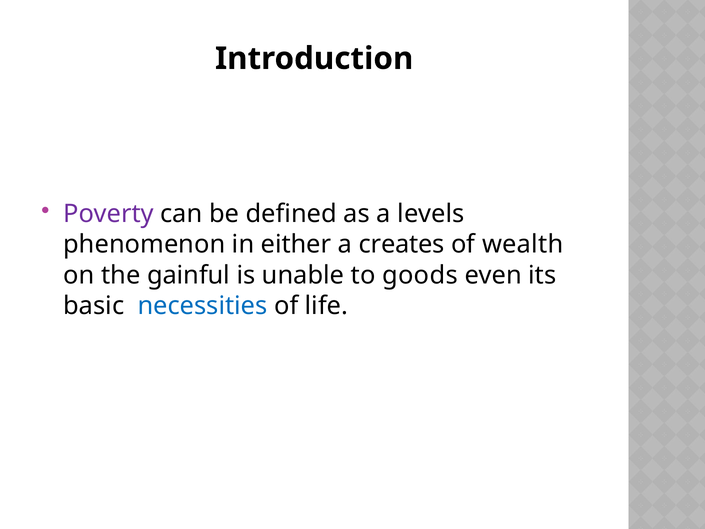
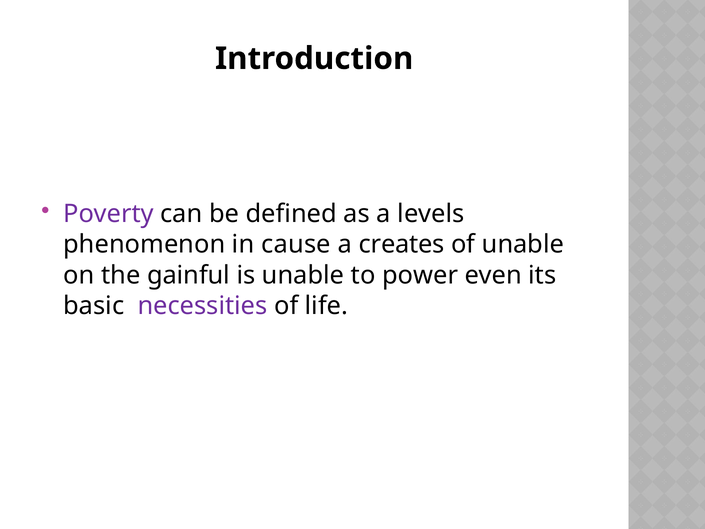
either: either -> cause
of wealth: wealth -> unable
goods: goods -> power
necessities colour: blue -> purple
